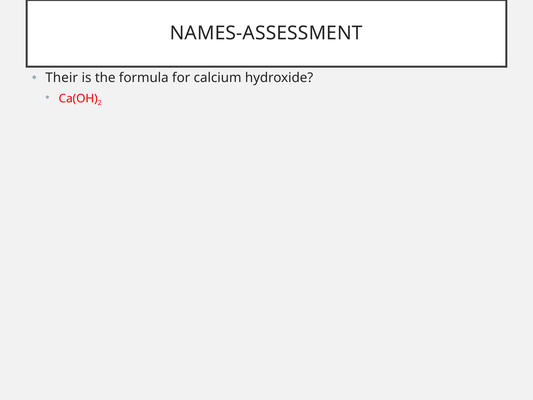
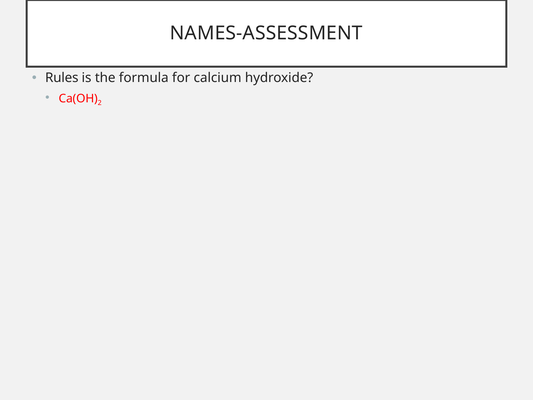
Their: Their -> Rules
